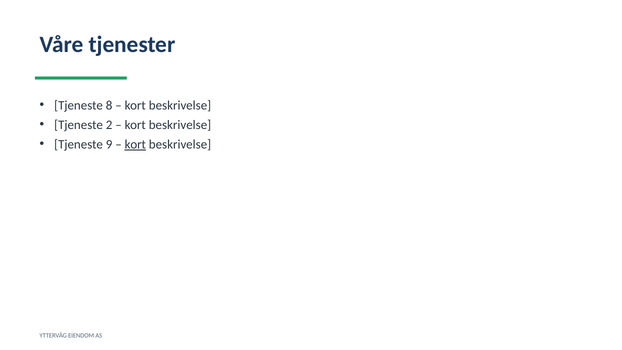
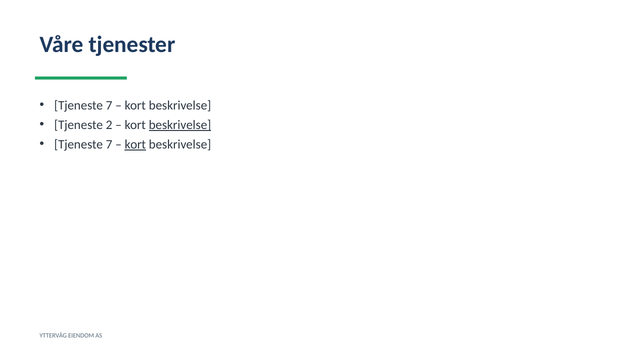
8 at (109, 105): 8 -> 7
beskrivelse at (180, 125) underline: none -> present
9 at (109, 144): 9 -> 7
